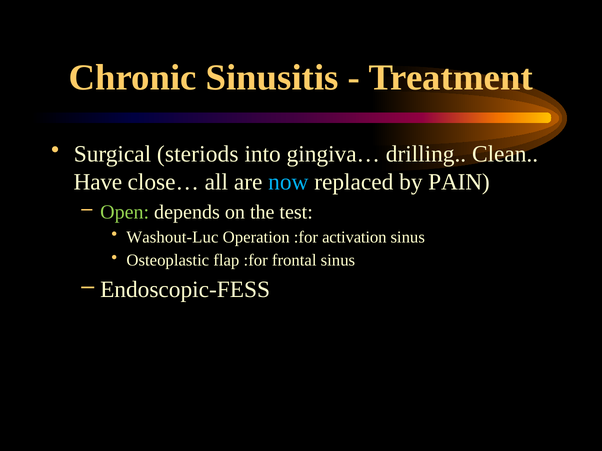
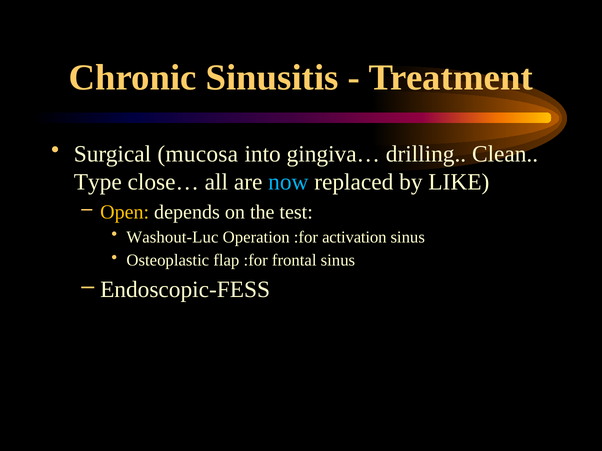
steriods: steriods -> mucosa
Have: Have -> Type
PAIN: PAIN -> LIKE
Open colour: light green -> yellow
